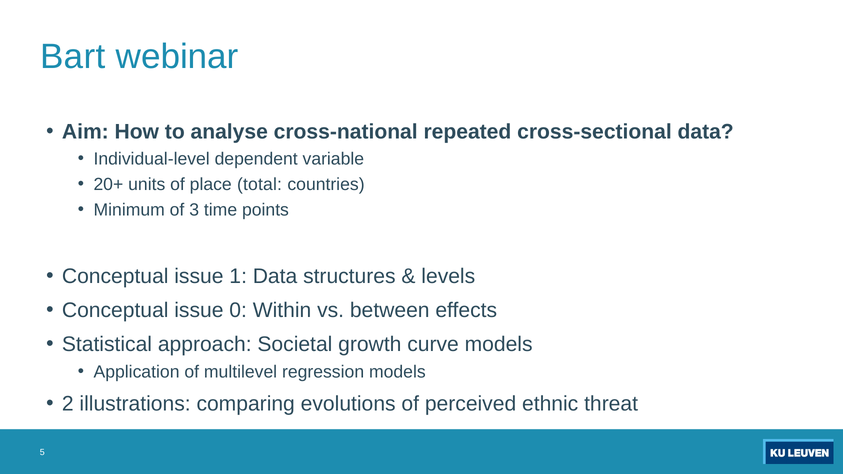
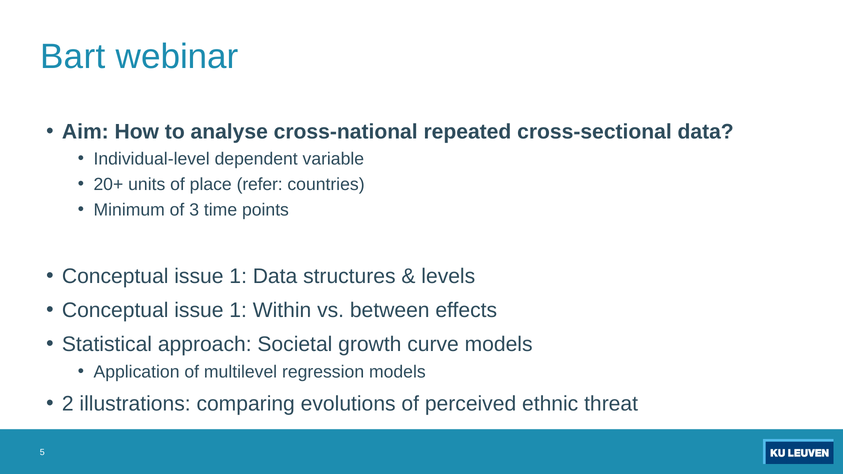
total: total -> refer
0 at (238, 310): 0 -> 1
